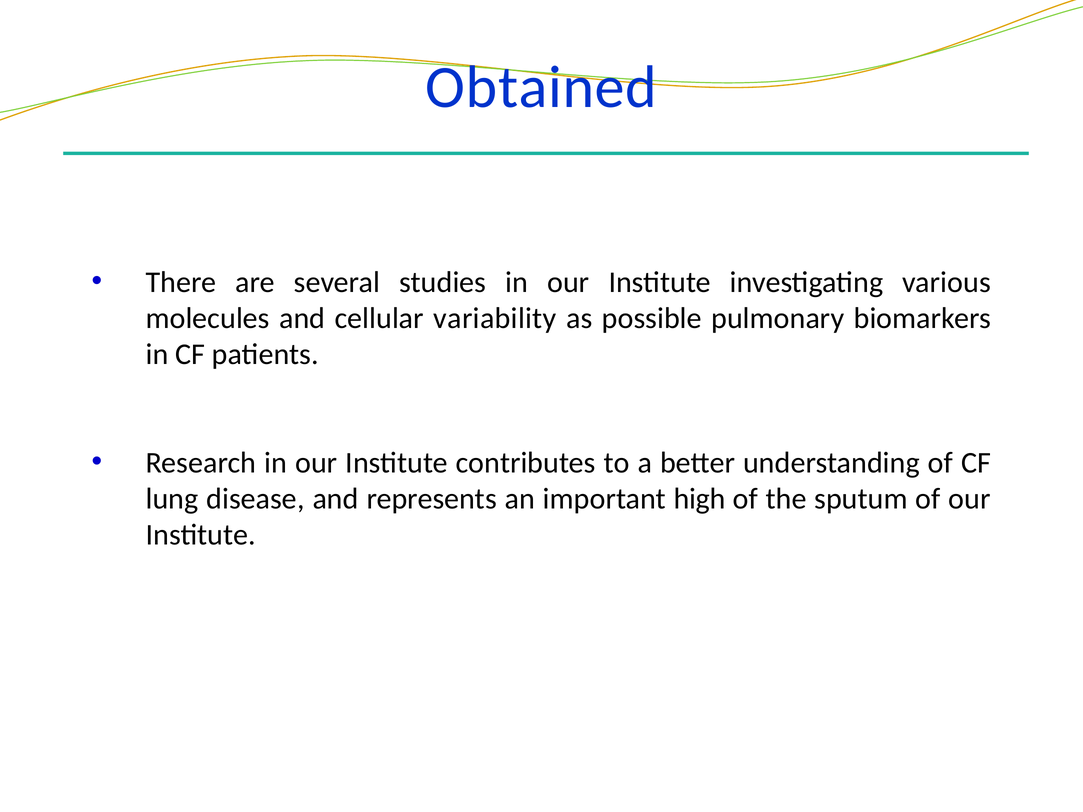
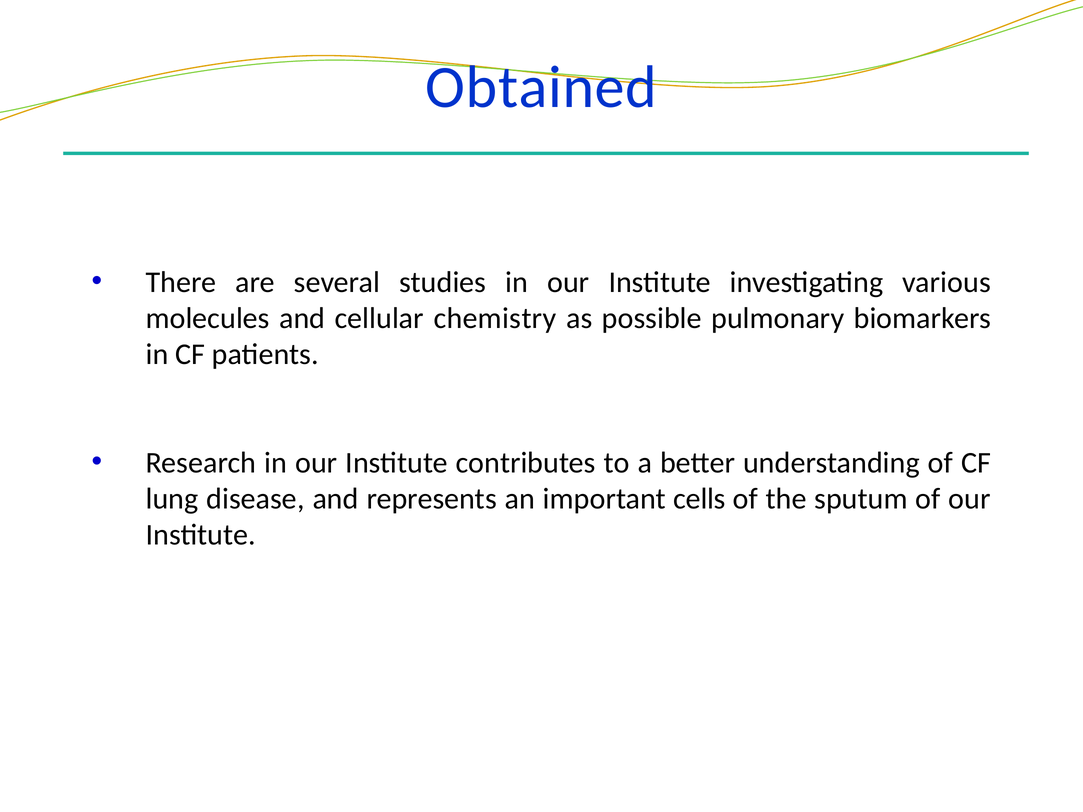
variability: variability -> chemistry
high: high -> cells
